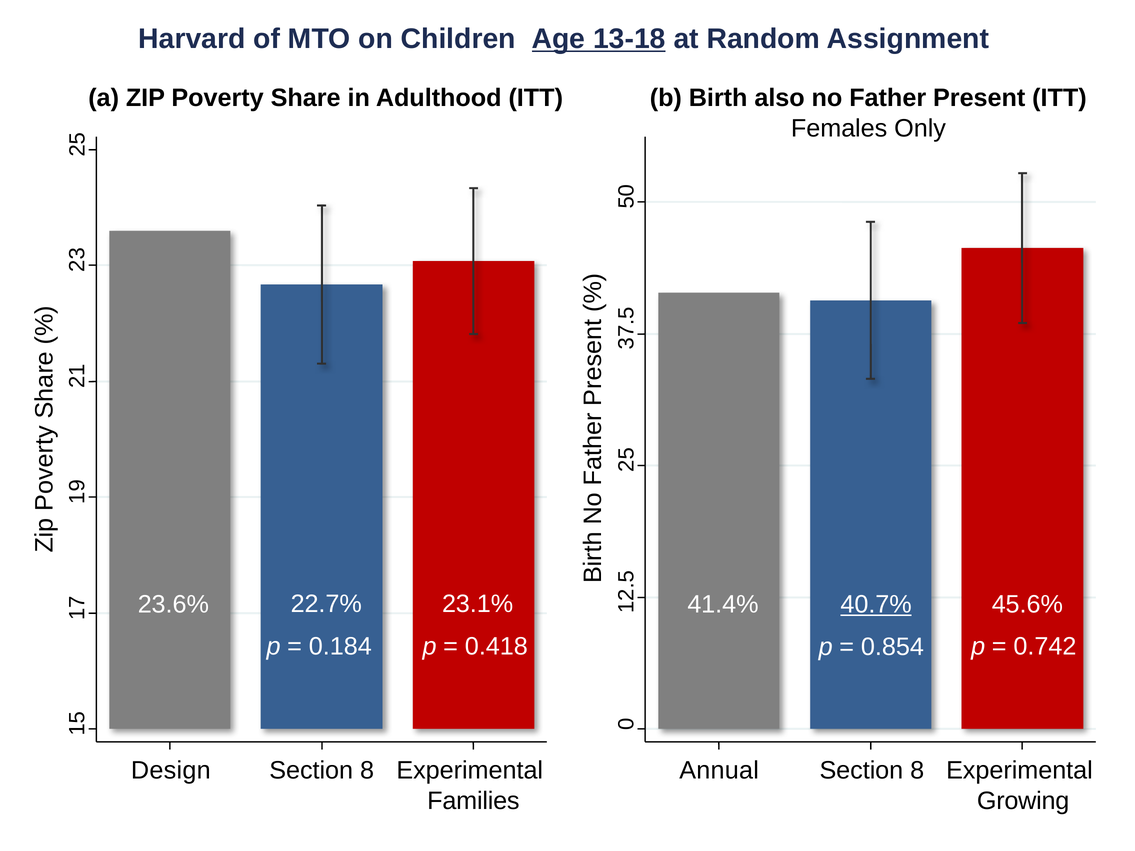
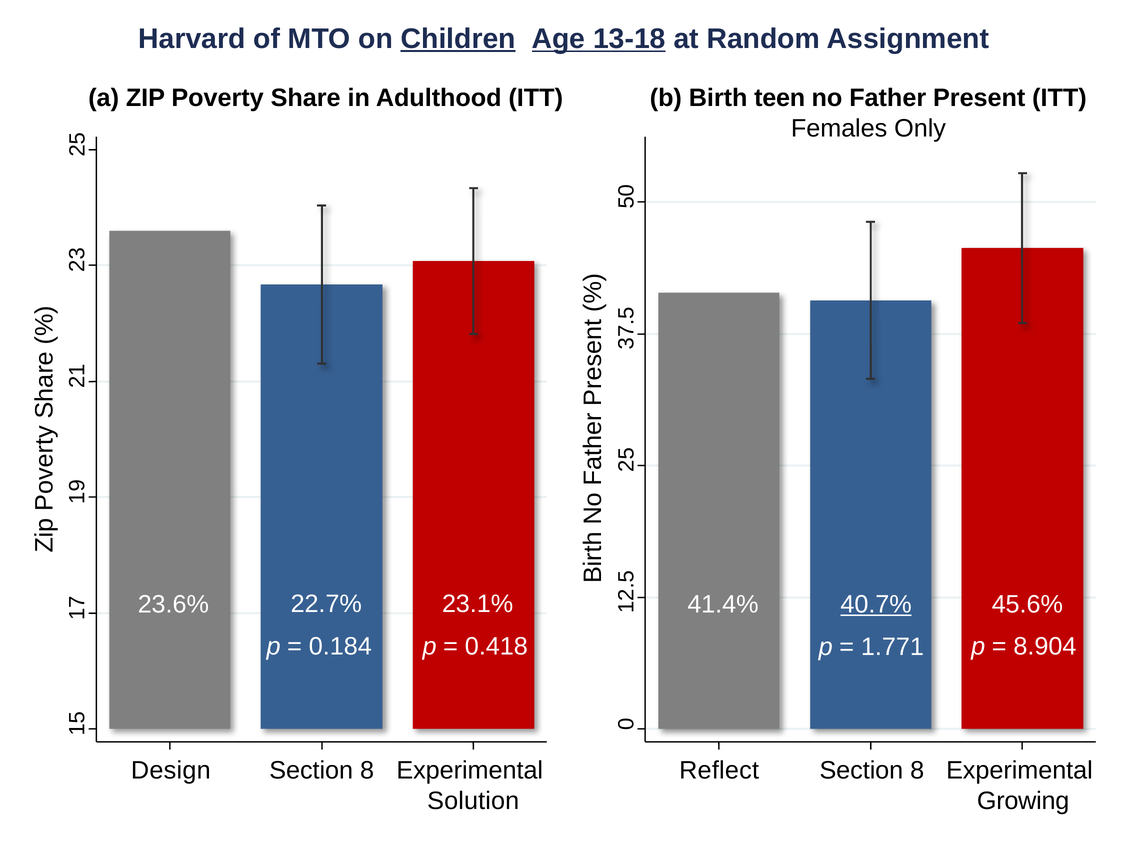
Children underline: none -> present
also: also -> teen
0.854: 0.854 -> 1.771
0.742: 0.742 -> 8.904
Annual: Annual -> Reflect
Families: Families -> Solution
